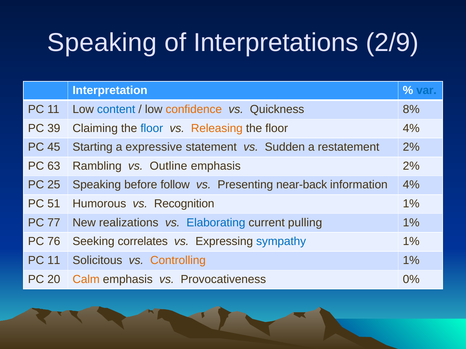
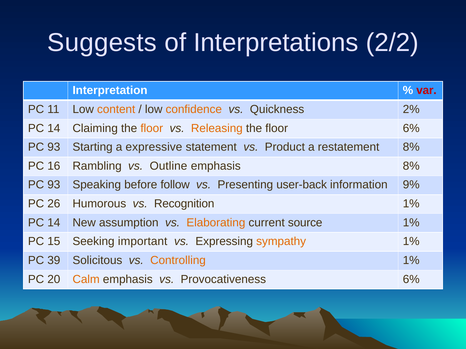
Speaking at (102, 43): Speaking -> Suggests
2/9: 2/9 -> 2/2
var colour: blue -> red
content colour: blue -> orange
8%: 8% -> 2%
39 at (54, 128): 39 -> 14
floor at (152, 128) colour: blue -> orange
floor 4%: 4% -> 6%
45 at (54, 147): 45 -> 93
Sudden: Sudden -> Product
restatement 2%: 2% -> 8%
63: 63 -> 16
emphasis 2%: 2% -> 8%
25 at (54, 185): 25 -> 93
near-back: near-back -> user-back
information 4%: 4% -> 9%
51: 51 -> 26
77 at (54, 223): 77 -> 14
realizations: realizations -> assumption
Elaborating colour: blue -> orange
pulling: pulling -> source
76: 76 -> 15
correlates: correlates -> important
sympathy colour: blue -> orange
11 at (54, 261): 11 -> 39
Provocativeness 0%: 0% -> 6%
